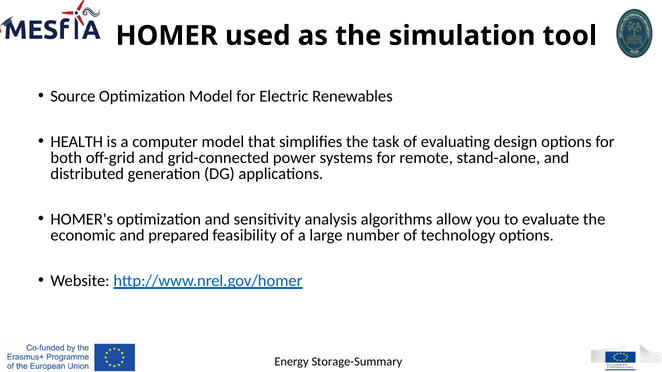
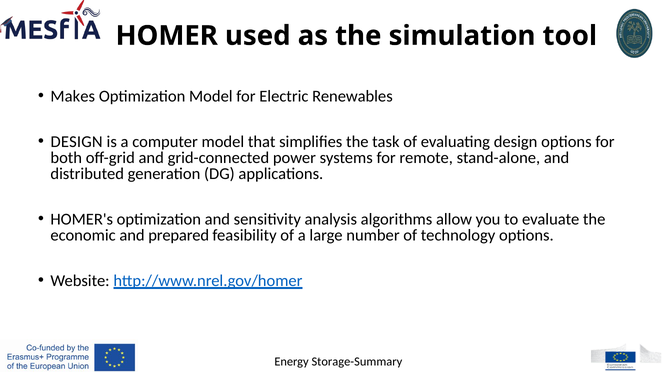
Source: Source -> Makes
HEALTH at (77, 142): HEALTH -> DESIGN
